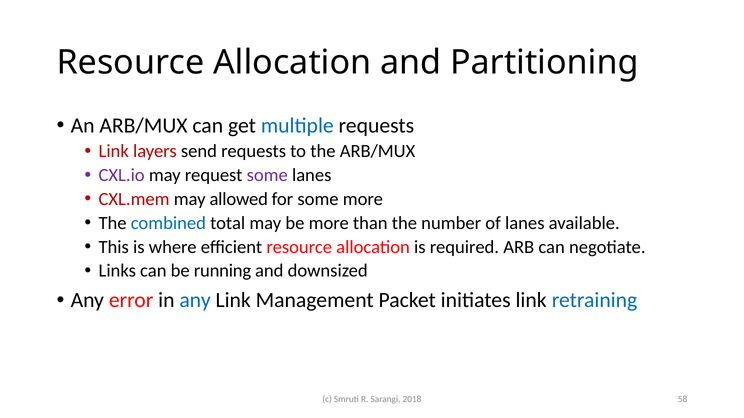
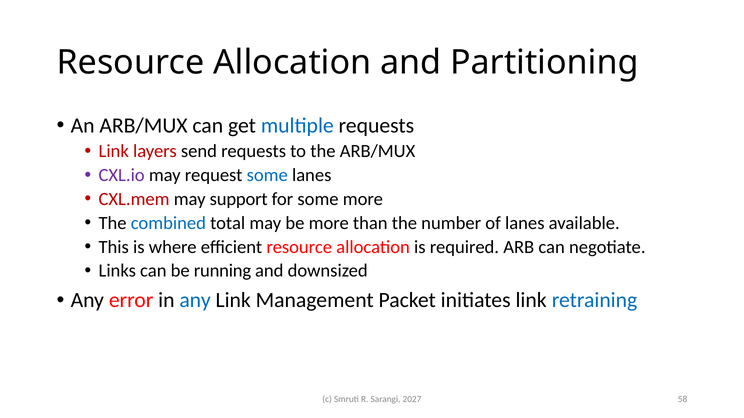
some at (267, 175) colour: purple -> blue
allowed: allowed -> support
2018: 2018 -> 2027
